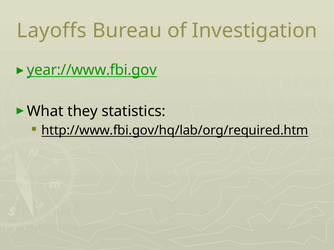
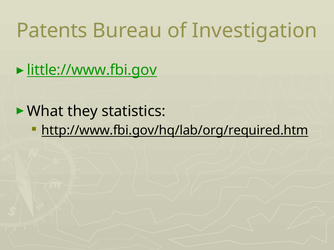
Layoffs: Layoffs -> Patents
year://www.fbi.gov: year://www.fbi.gov -> little://www.fbi.gov
